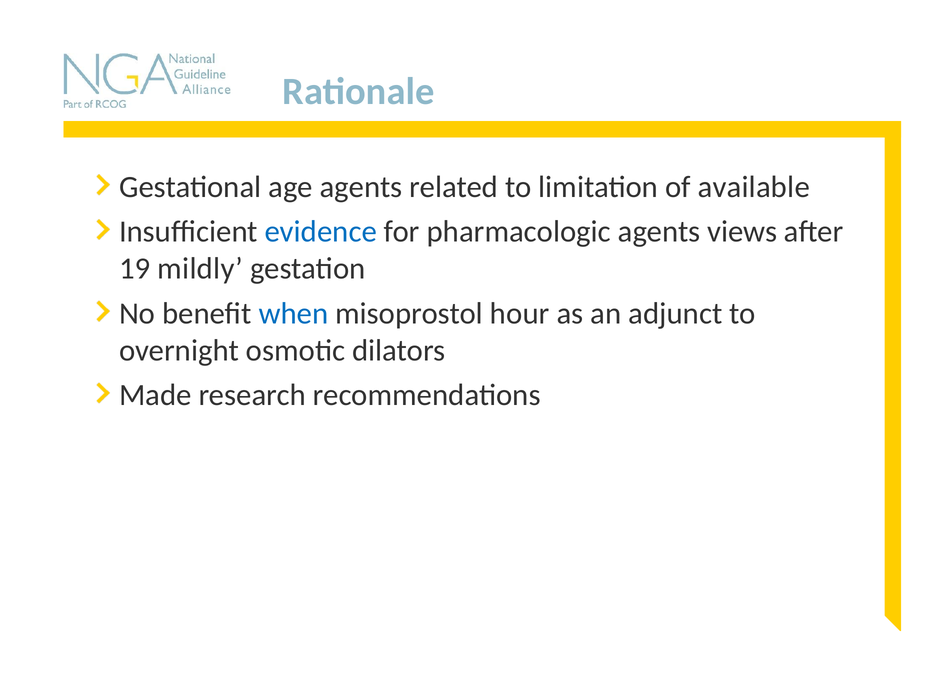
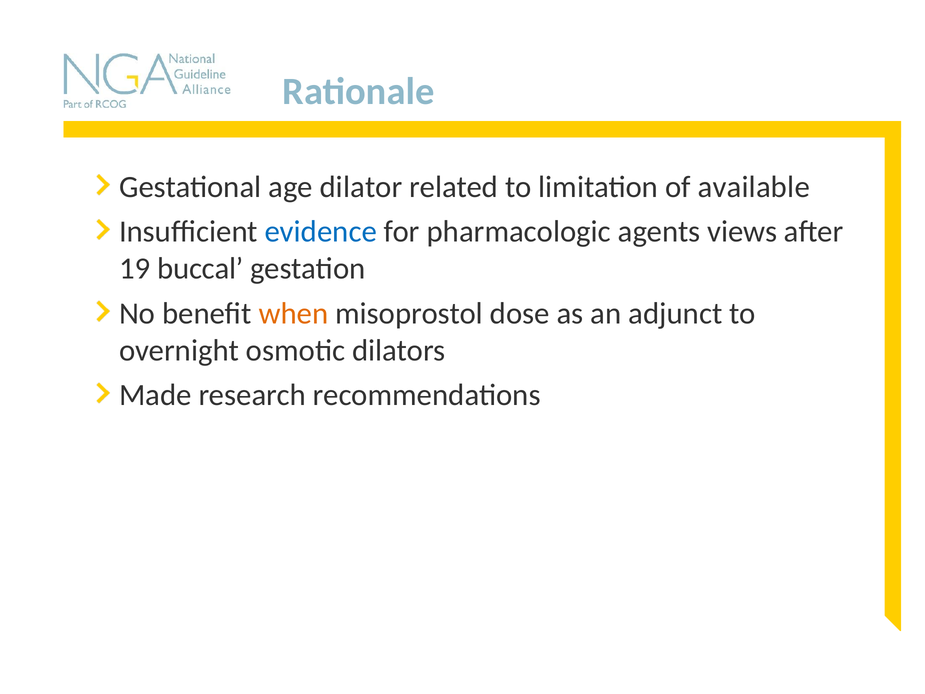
age agents: agents -> dilator
mildly: mildly -> buccal
when colour: blue -> orange
hour: hour -> dose
